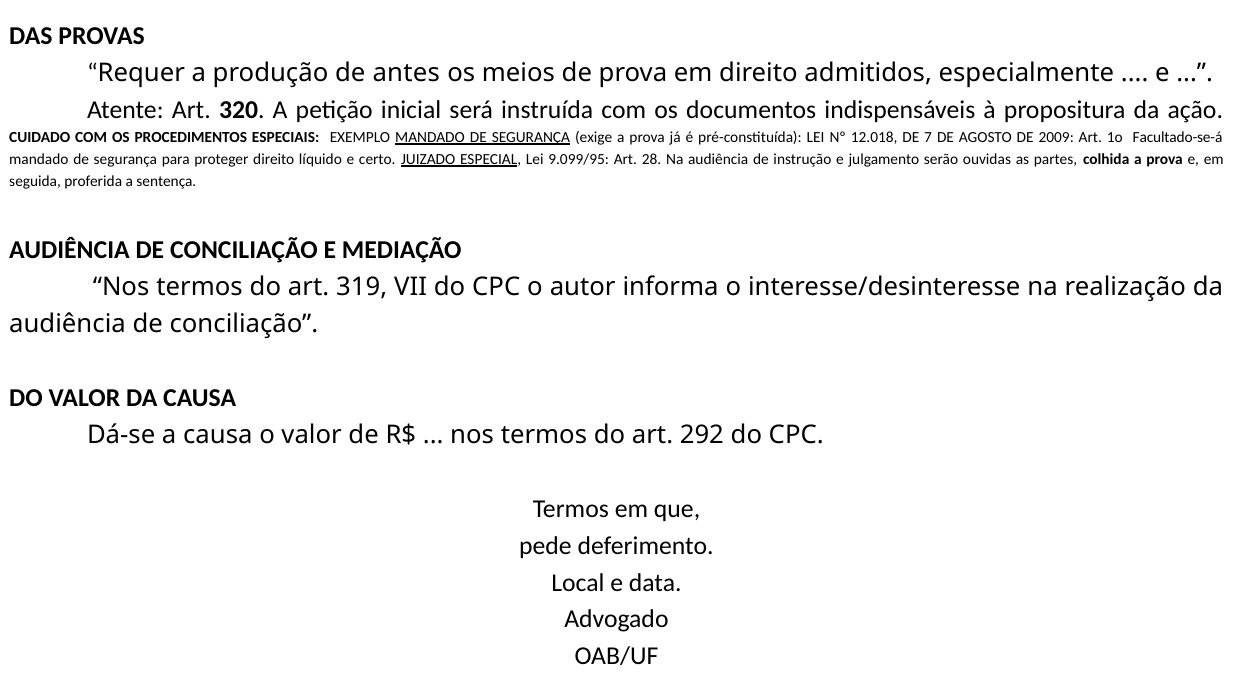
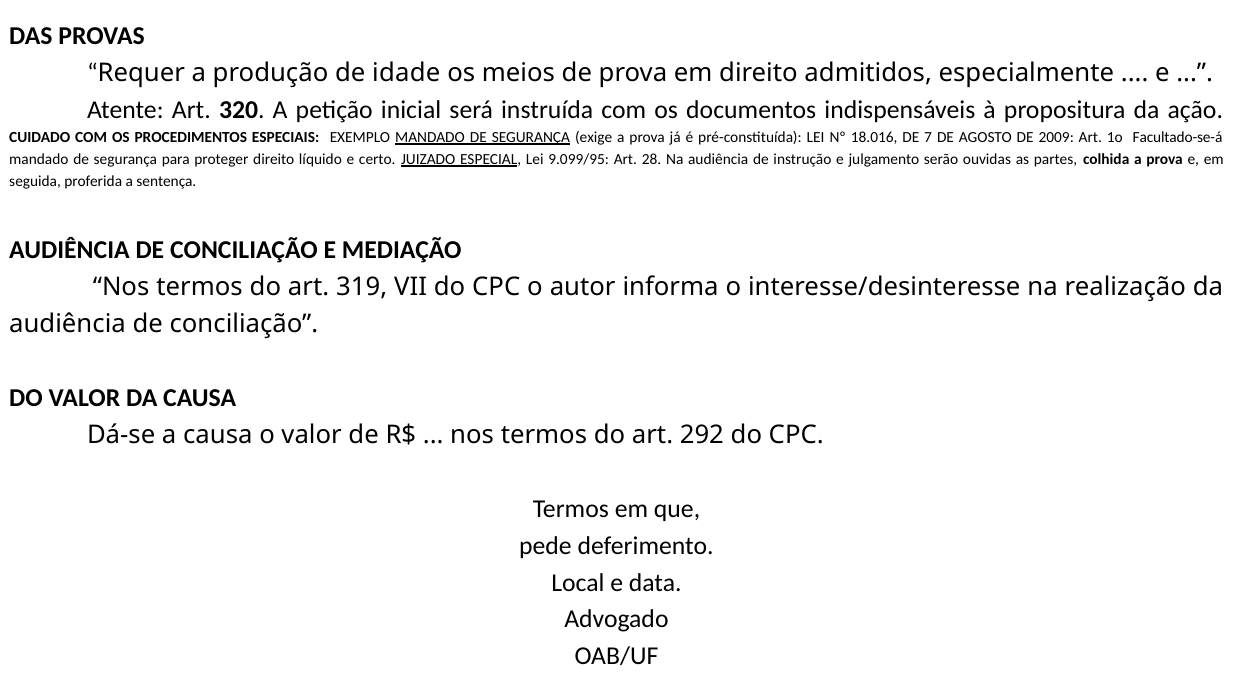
antes: antes -> idade
12.018: 12.018 -> 18.016
